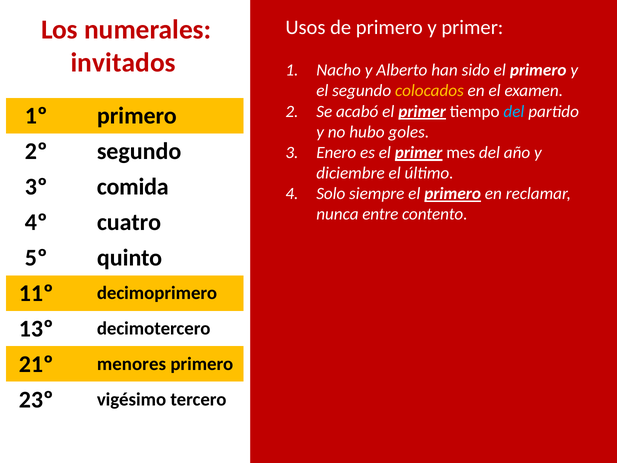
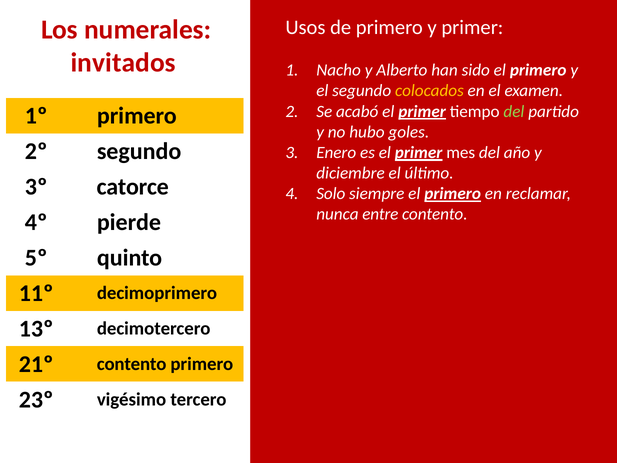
del at (514, 111) colour: light blue -> light green
comida: comida -> catorce
cuatro: cuatro -> pierde
21º menores: menores -> contento
